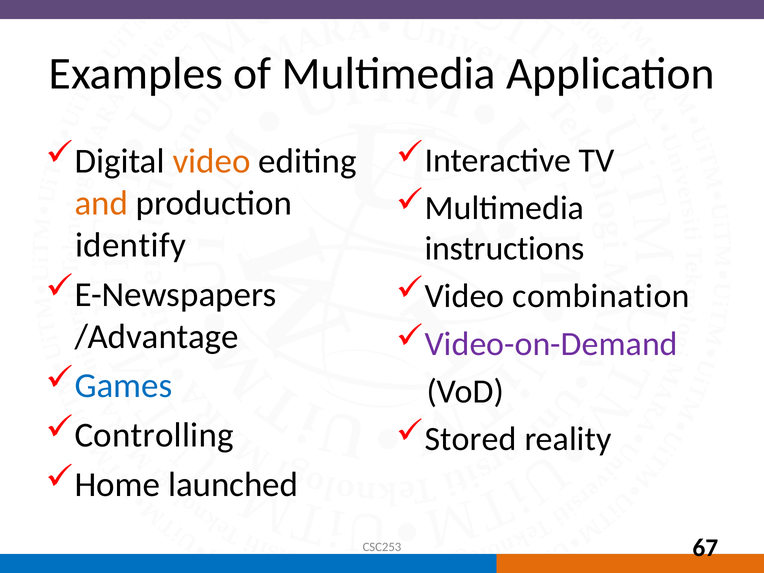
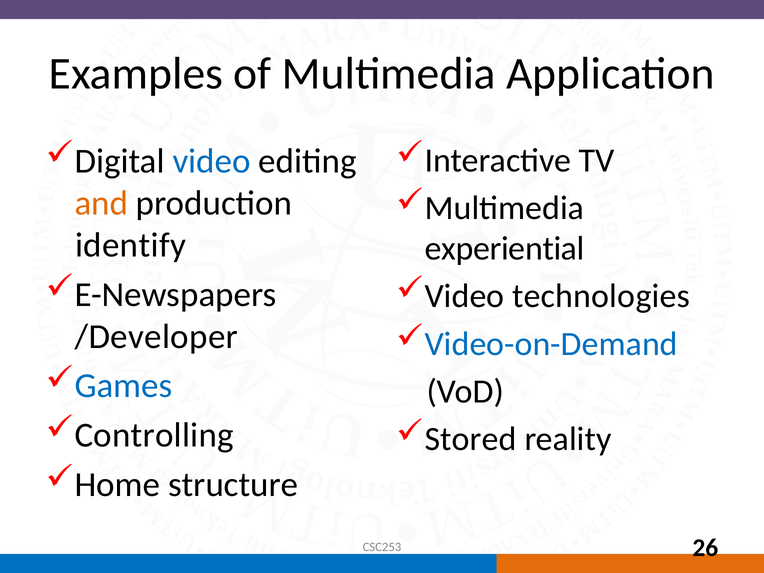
video at (212, 161) colour: orange -> blue
instructions: instructions -> experiential
combination: combination -> technologies
/Advantage: /Advantage -> /Developer
Video-on-Demand colour: purple -> blue
launched: launched -> structure
67: 67 -> 26
